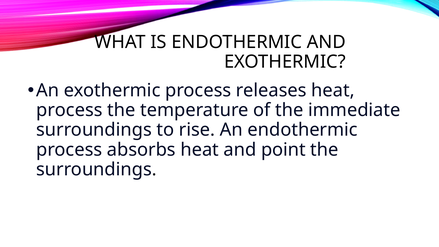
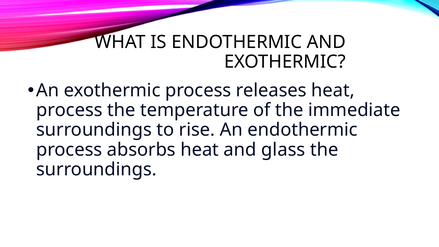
point: point -> glass
